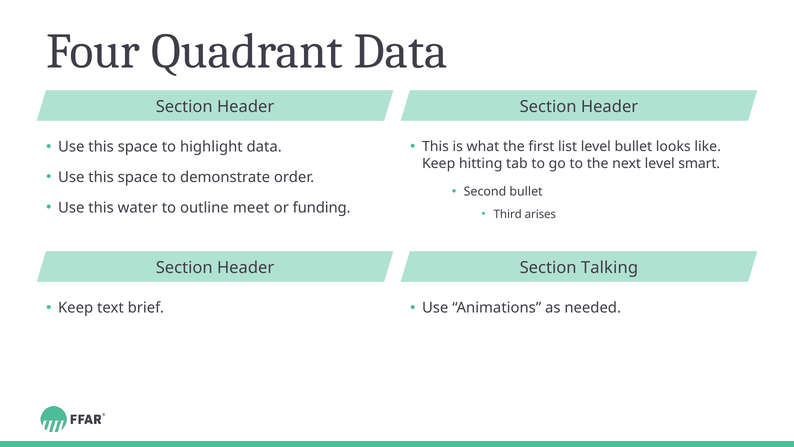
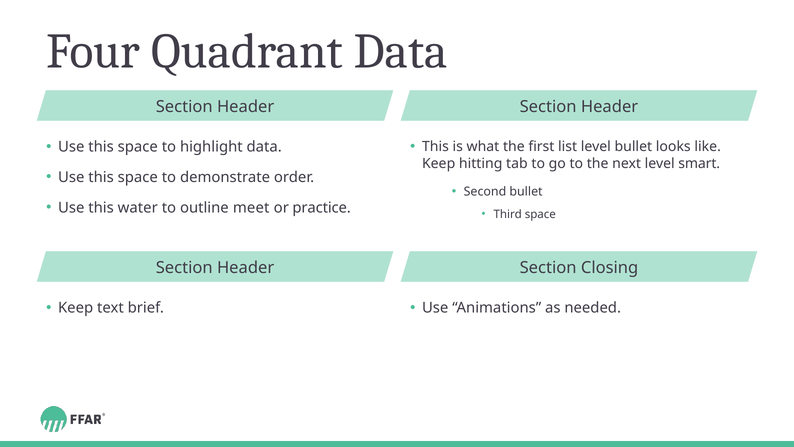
funding: funding -> practice
Third arises: arises -> space
Talking: Talking -> Closing
